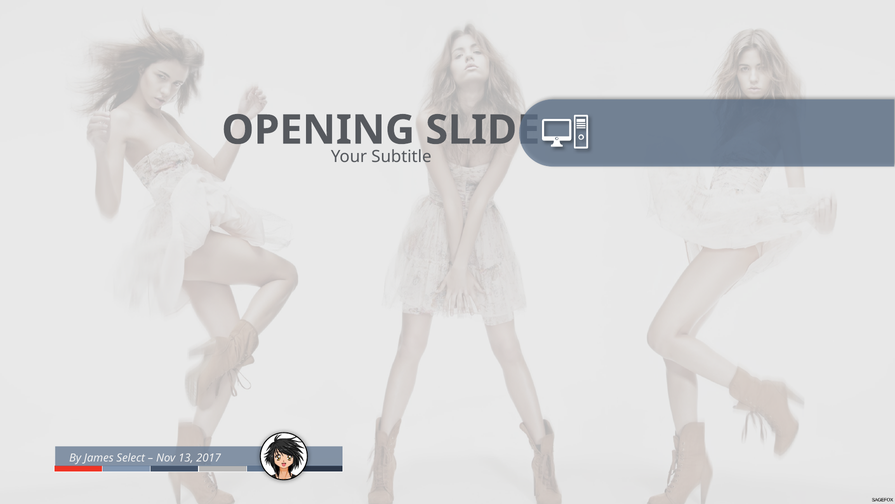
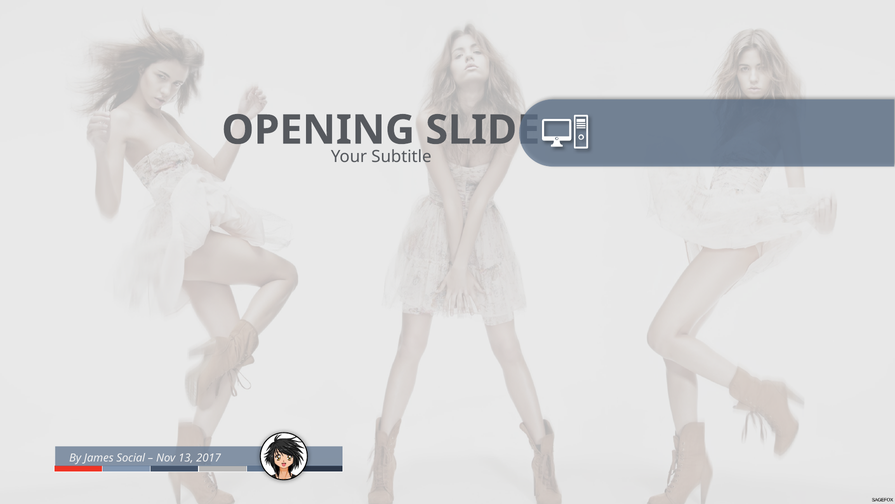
Select: Select -> Social
